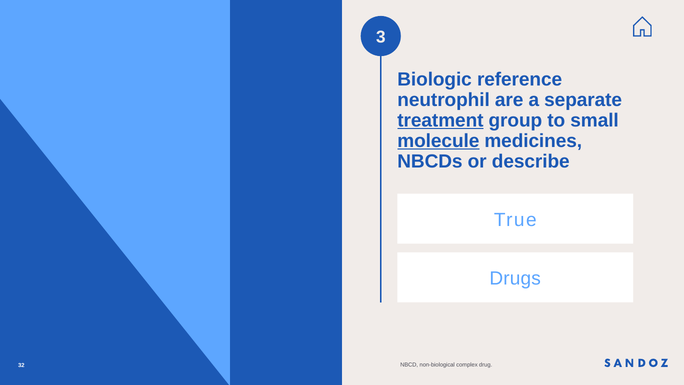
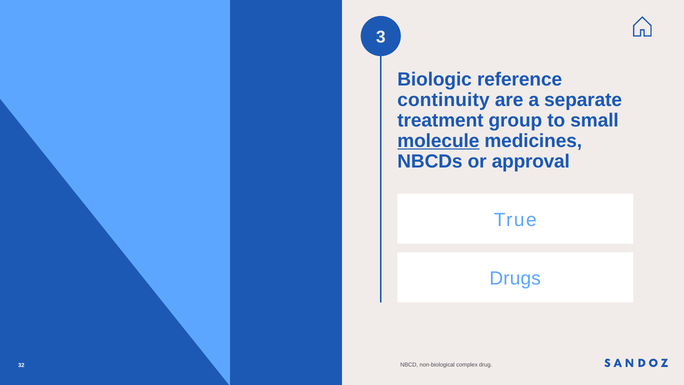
neutrophil: neutrophil -> continuity
treatment underline: present -> none
describe: describe -> approval
